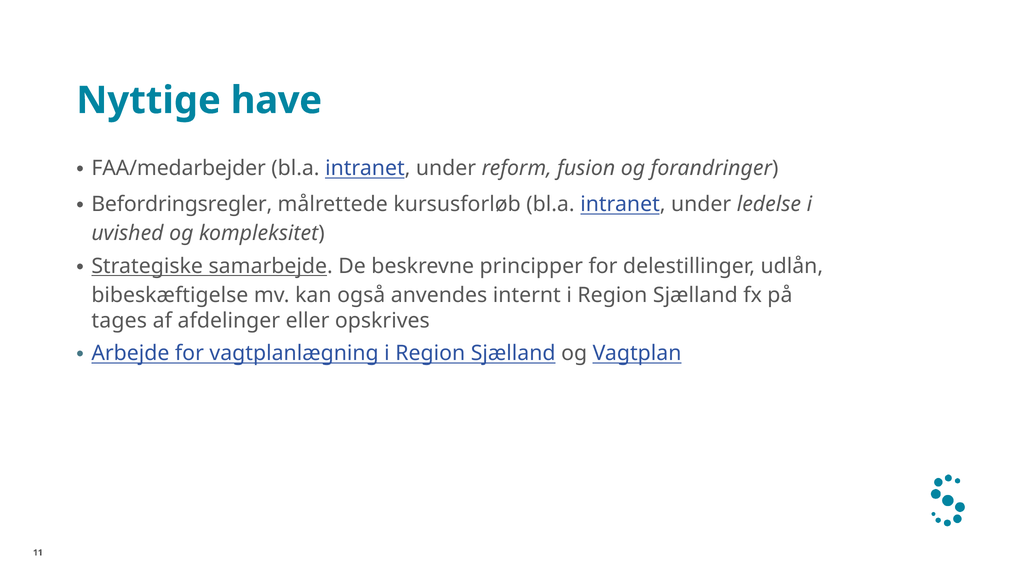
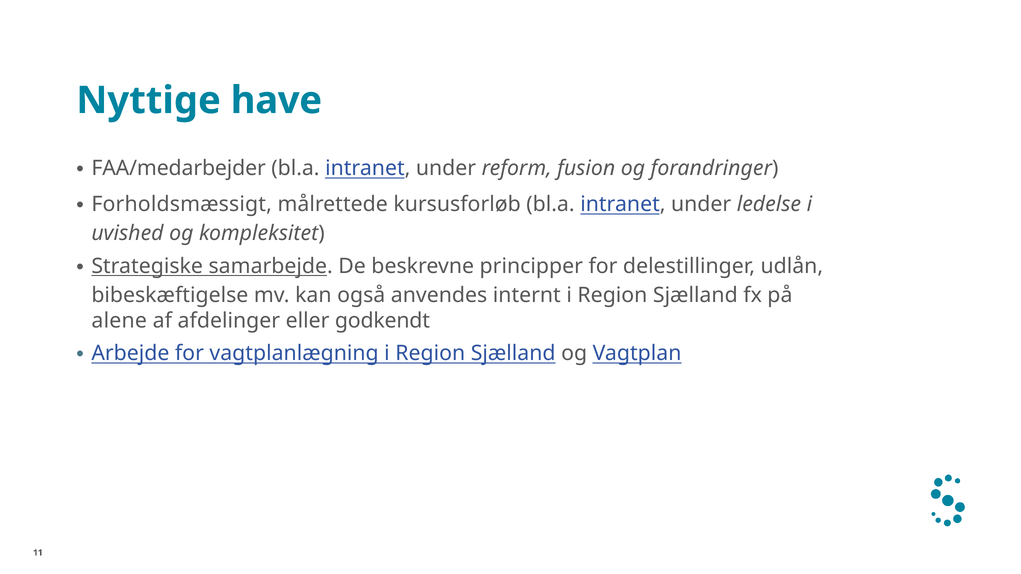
Befordringsregler: Befordringsregler -> Forholdsmæssigt
tages: tages -> alene
opskrives: opskrives -> godkendt
